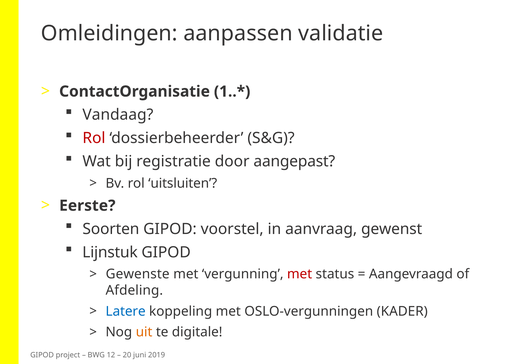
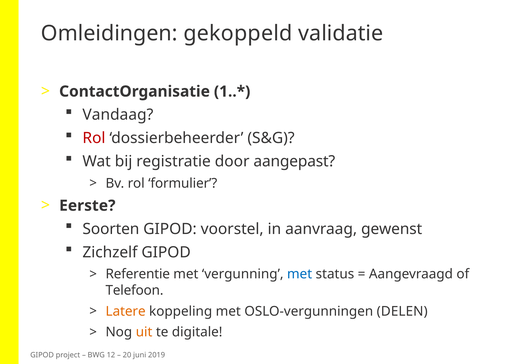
aanpassen: aanpassen -> gekoppeld
uitsluiten: uitsluiten -> formulier
Lijnstuk: Lijnstuk -> Zichzelf
Gewenste: Gewenste -> Referentie
met at (300, 274) colour: red -> blue
Afdeling: Afdeling -> Telefoon
Latere colour: blue -> orange
KADER: KADER -> DELEN
